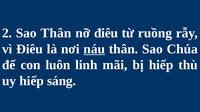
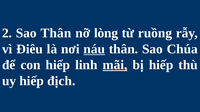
nỡ điêu: điêu -> lòng
con luôn: luôn -> hiếp
mãi underline: none -> present
sáng: sáng -> địch
